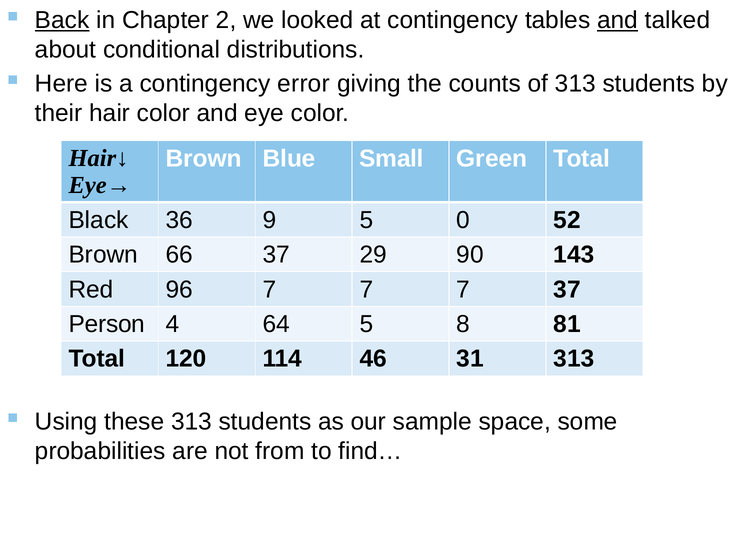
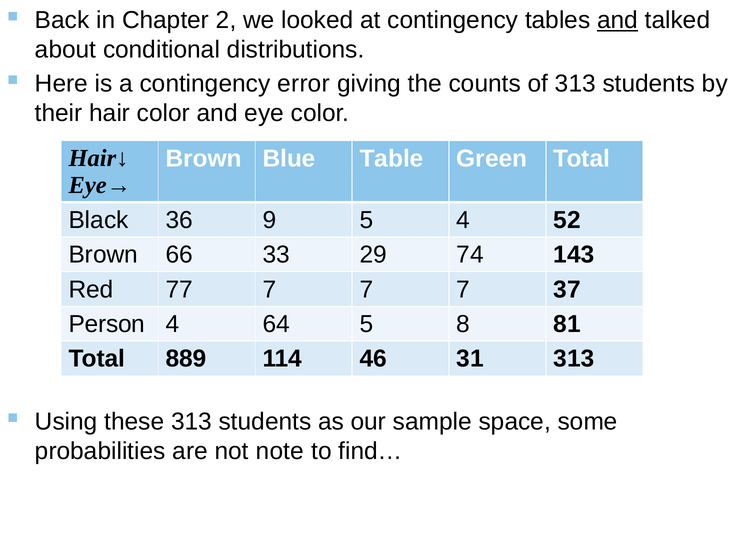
Back underline: present -> none
Small: Small -> Table
5 0: 0 -> 4
66 37: 37 -> 33
90: 90 -> 74
96: 96 -> 77
120: 120 -> 889
from: from -> note
